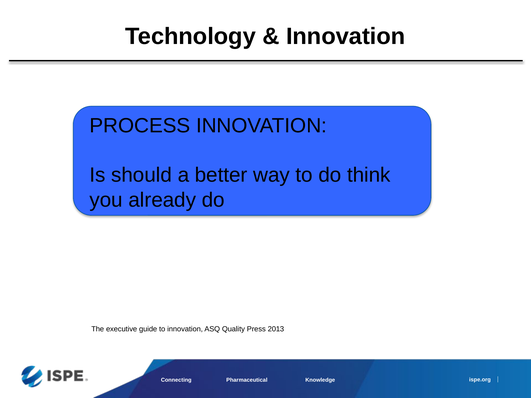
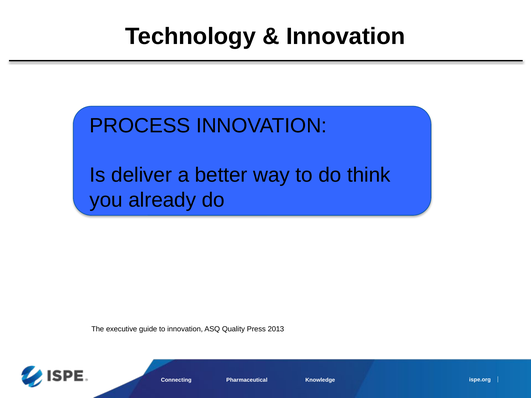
should: should -> deliver
